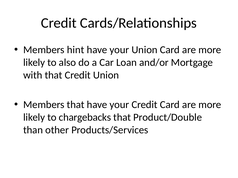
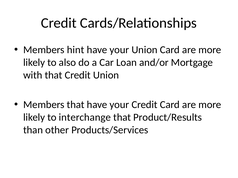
chargebacks: chargebacks -> interchange
Product/Double: Product/Double -> Product/Results
